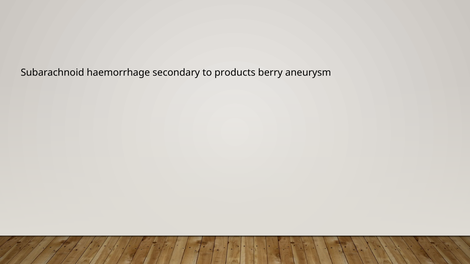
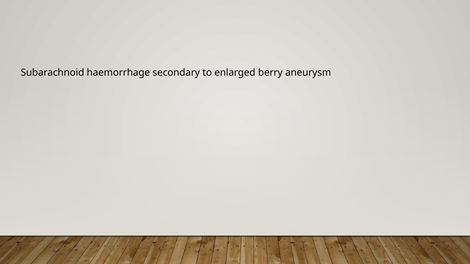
products: products -> enlarged
